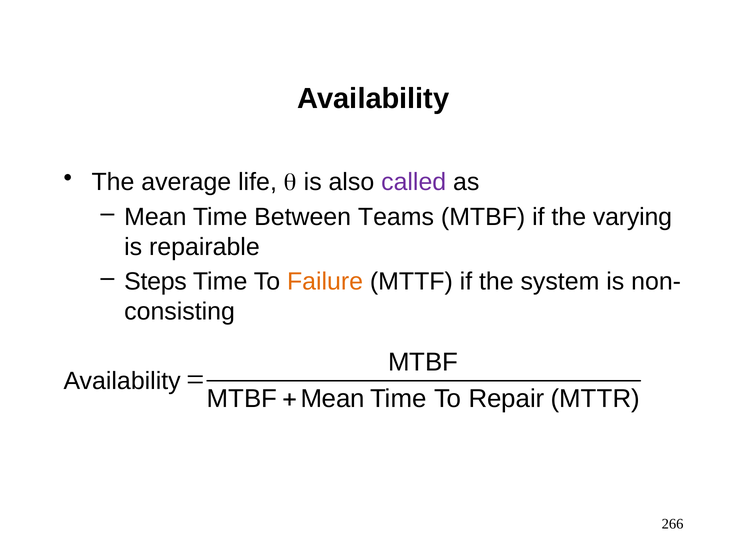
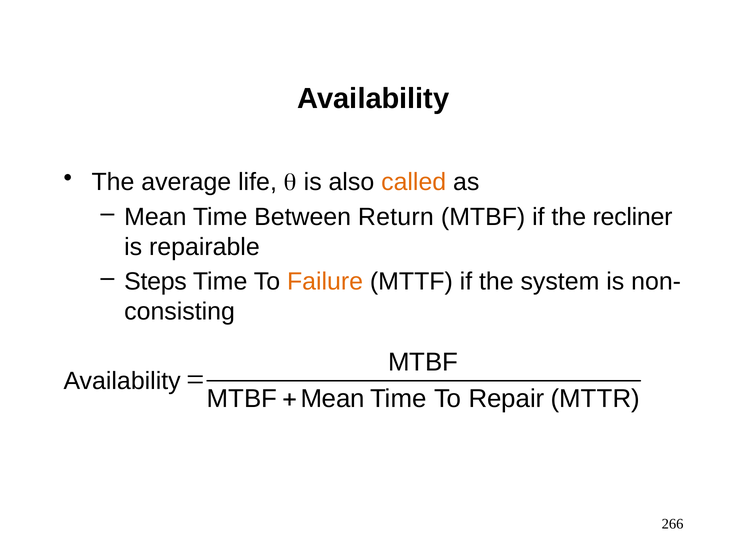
called colour: purple -> orange
Teams: Teams -> Return
varying: varying -> recliner
